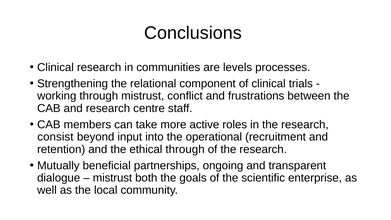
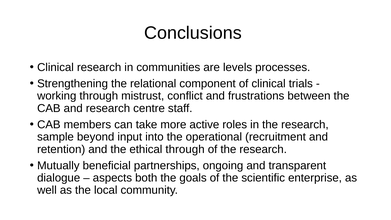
consist: consist -> sample
mistrust at (112, 178): mistrust -> aspects
